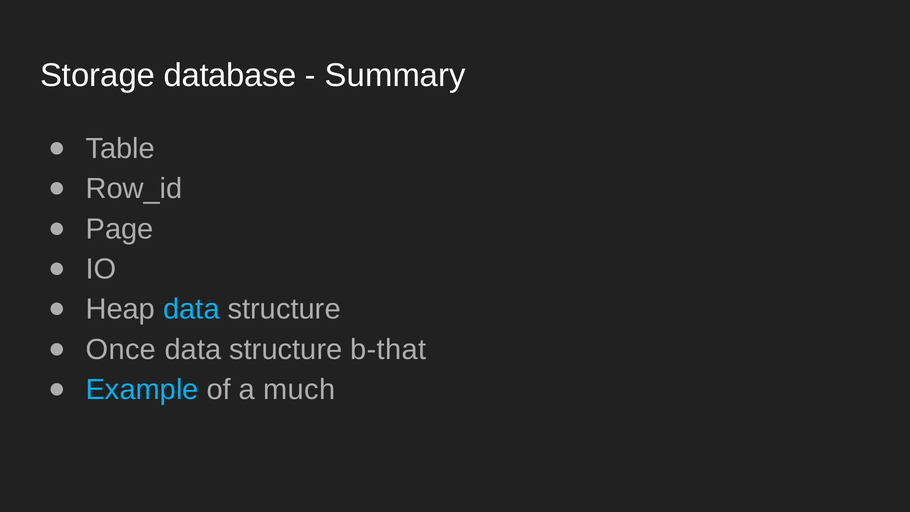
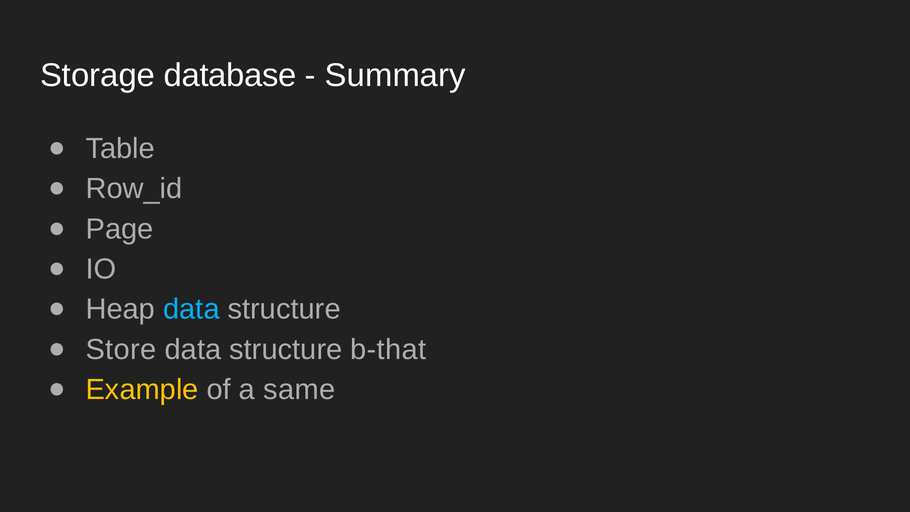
Once: Once -> Store
Example colour: light blue -> yellow
much: much -> same
